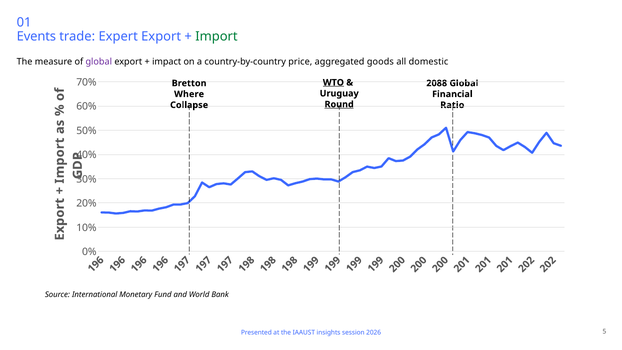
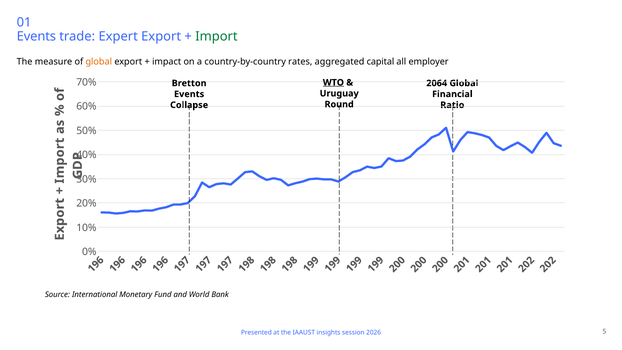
global at (99, 62) colour: purple -> orange
price: price -> rates
goods: goods -> capital
domestic: domestic -> employer
2088: 2088 -> 2064
Where at (189, 94): Where -> Events
Round underline: present -> none
